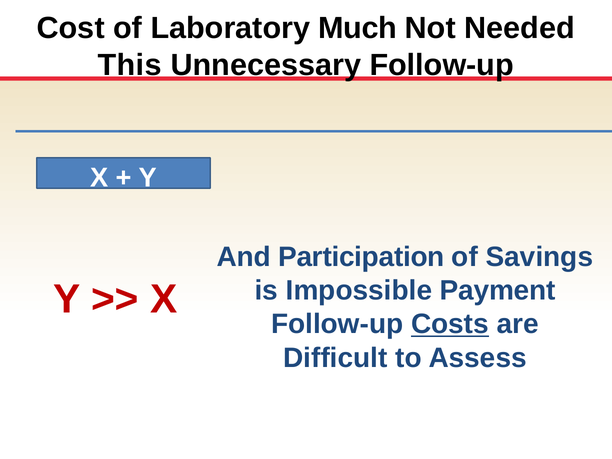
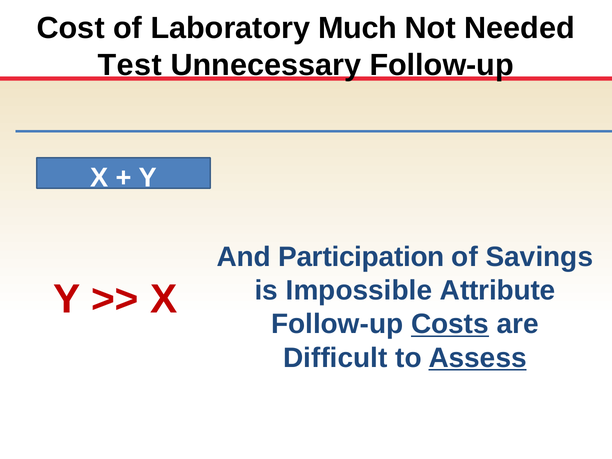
This: This -> Test
Payment: Payment -> Attribute
Assess underline: none -> present
